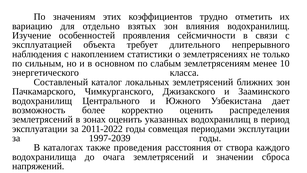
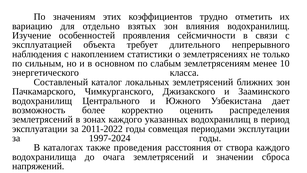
зонах оценить: оценить -> каждого
1997-2039: 1997-2039 -> 1997-2024
